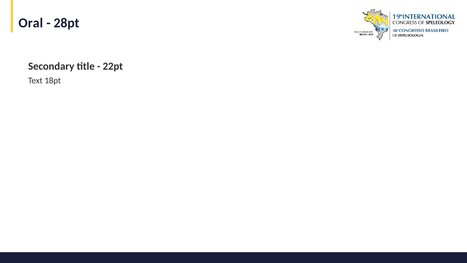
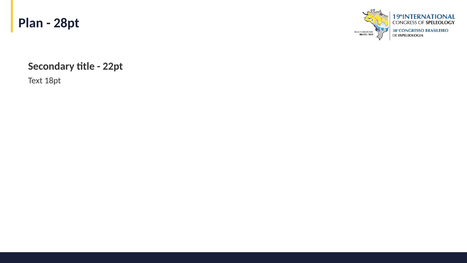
Oral: Oral -> Plan
